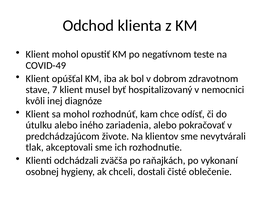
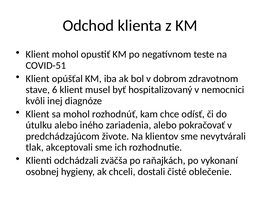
COVID-49: COVID-49 -> COVID-51
7: 7 -> 6
